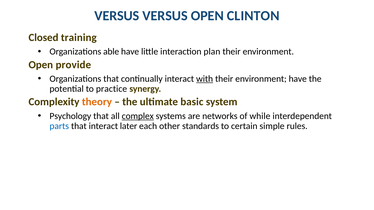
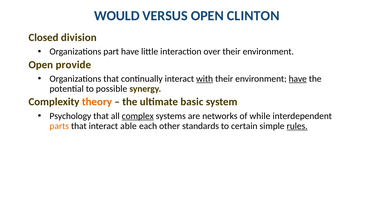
VERSUS at (117, 16): VERSUS -> WOULD
training: training -> division
able: able -> part
plan: plan -> over
have at (298, 79) underline: none -> present
practice: practice -> possible
parts colour: blue -> orange
later: later -> able
rules underline: none -> present
